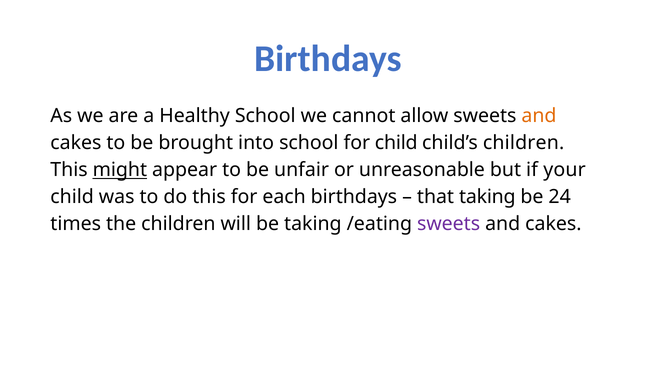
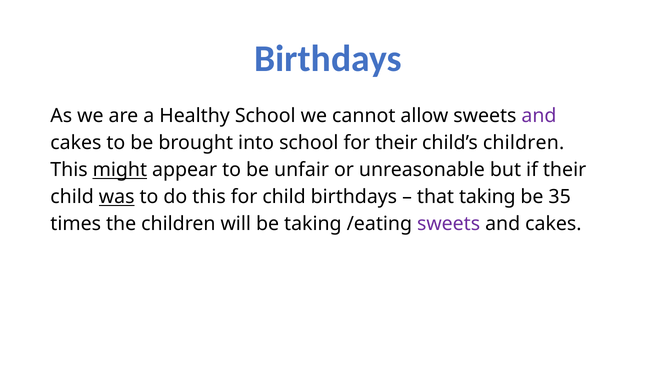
and at (539, 116) colour: orange -> purple
for child: child -> their
if your: your -> their
was underline: none -> present
for each: each -> child
24: 24 -> 35
